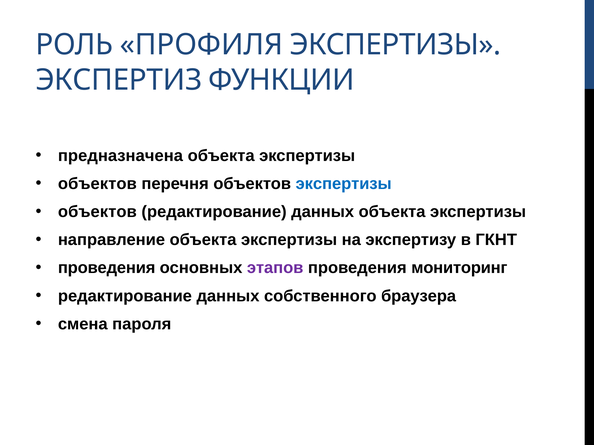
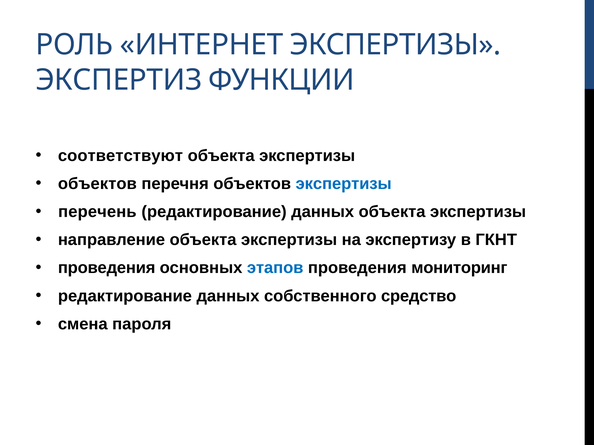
ПРОФИЛЯ: ПРОФИЛЯ -> ИНТЕРНЕТ
предназначена: предназначена -> соответствуют
объектов at (97, 212): объектов -> перечень
этапов colour: purple -> blue
браузера: браузера -> средство
